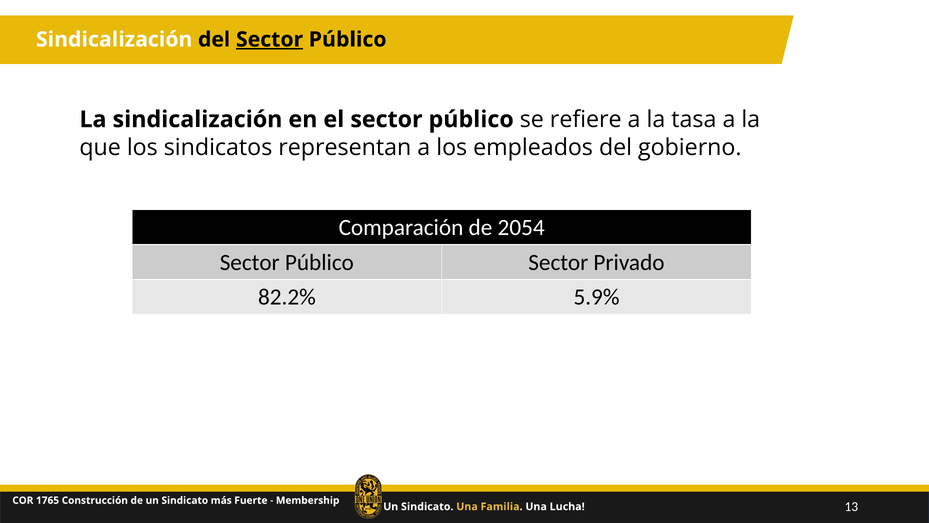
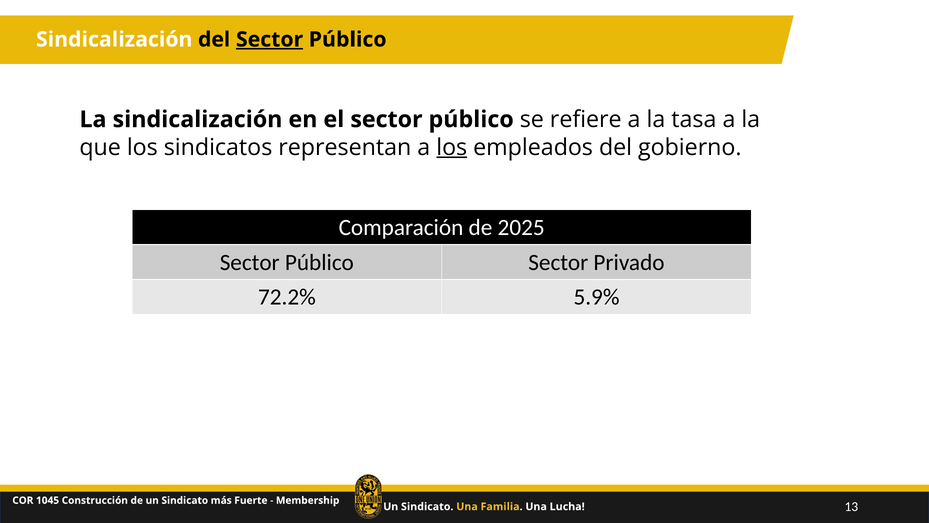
los at (452, 147) underline: none -> present
2054: 2054 -> 2025
82.2%: 82.2% -> 72.2%
1765: 1765 -> 1045
